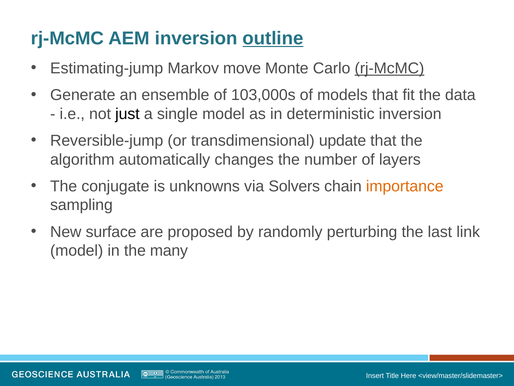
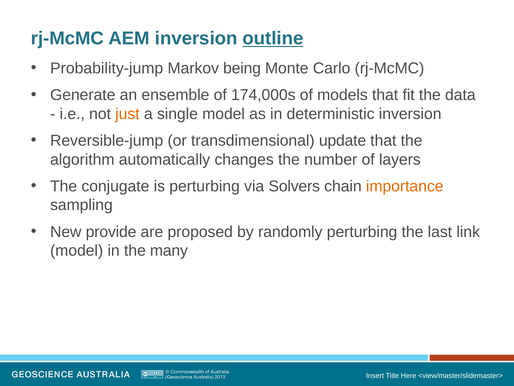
Estimating-jump: Estimating-jump -> Probability-jump
move: move -> being
rj-McMC at (389, 68) underline: present -> none
103,000s: 103,000s -> 174,000s
just colour: black -> orange
is unknowns: unknowns -> perturbing
surface: surface -> provide
